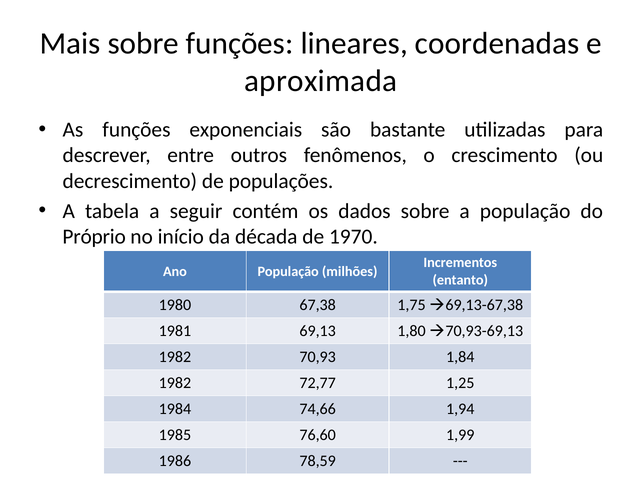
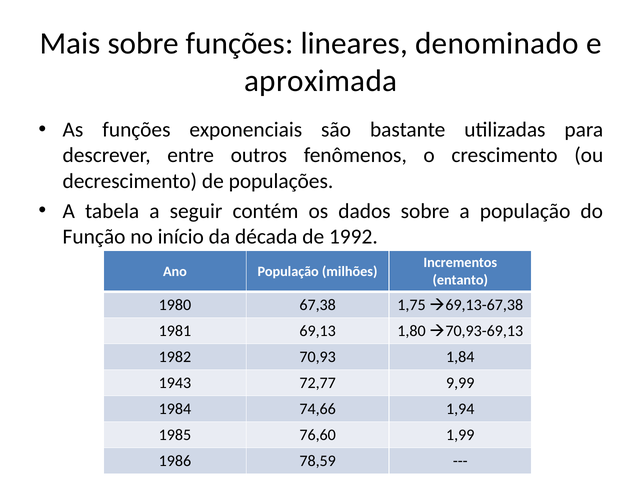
coordenadas: coordenadas -> denominado
Próprio: Próprio -> Função
1970: 1970 -> 1992
1982 at (175, 383): 1982 -> 1943
1,25: 1,25 -> 9,99
